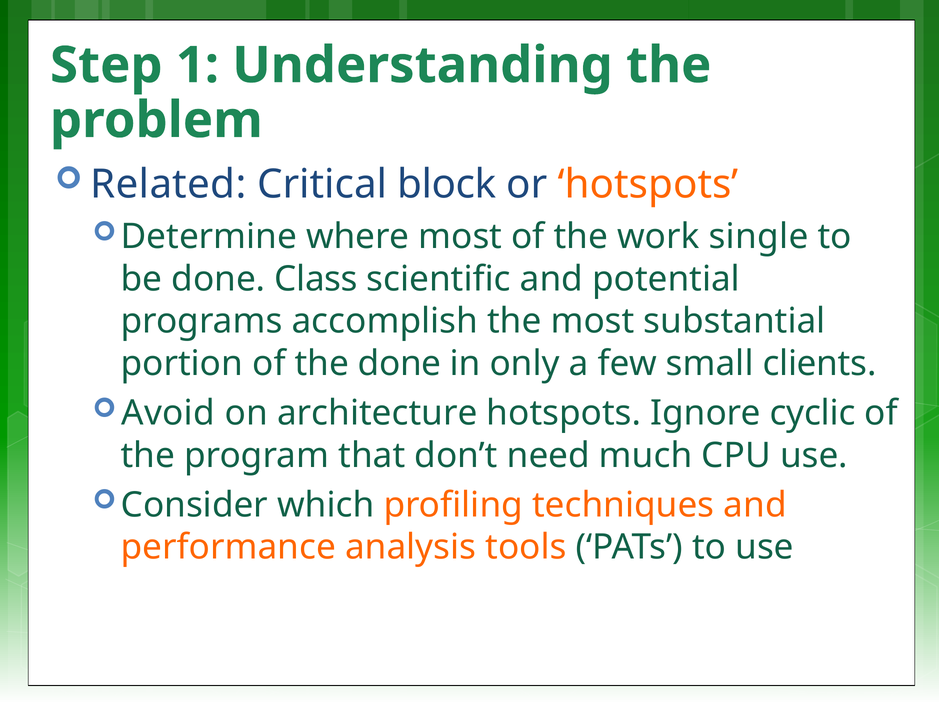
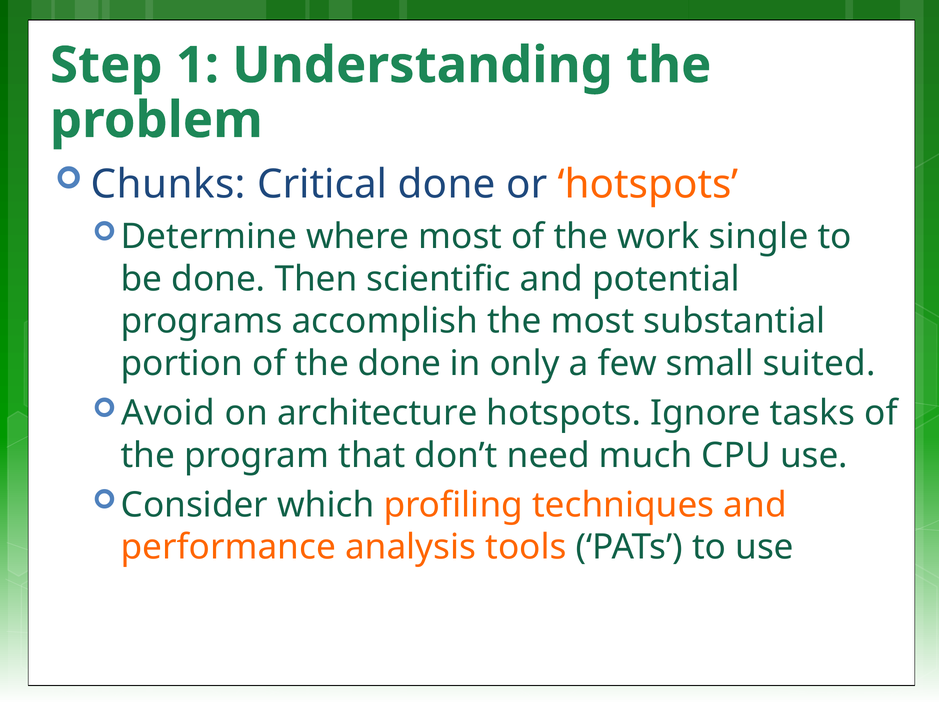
Related: Related -> Chunks
Critical block: block -> done
Class: Class -> Then
clients: clients -> suited
cyclic: cyclic -> tasks
